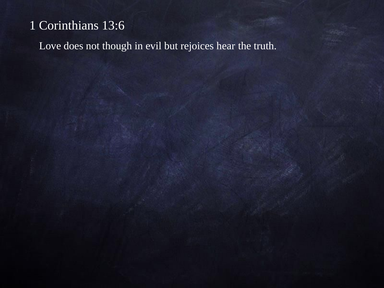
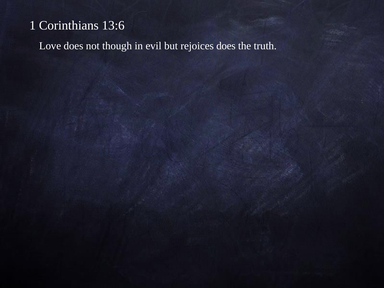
rejoices hear: hear -> does
